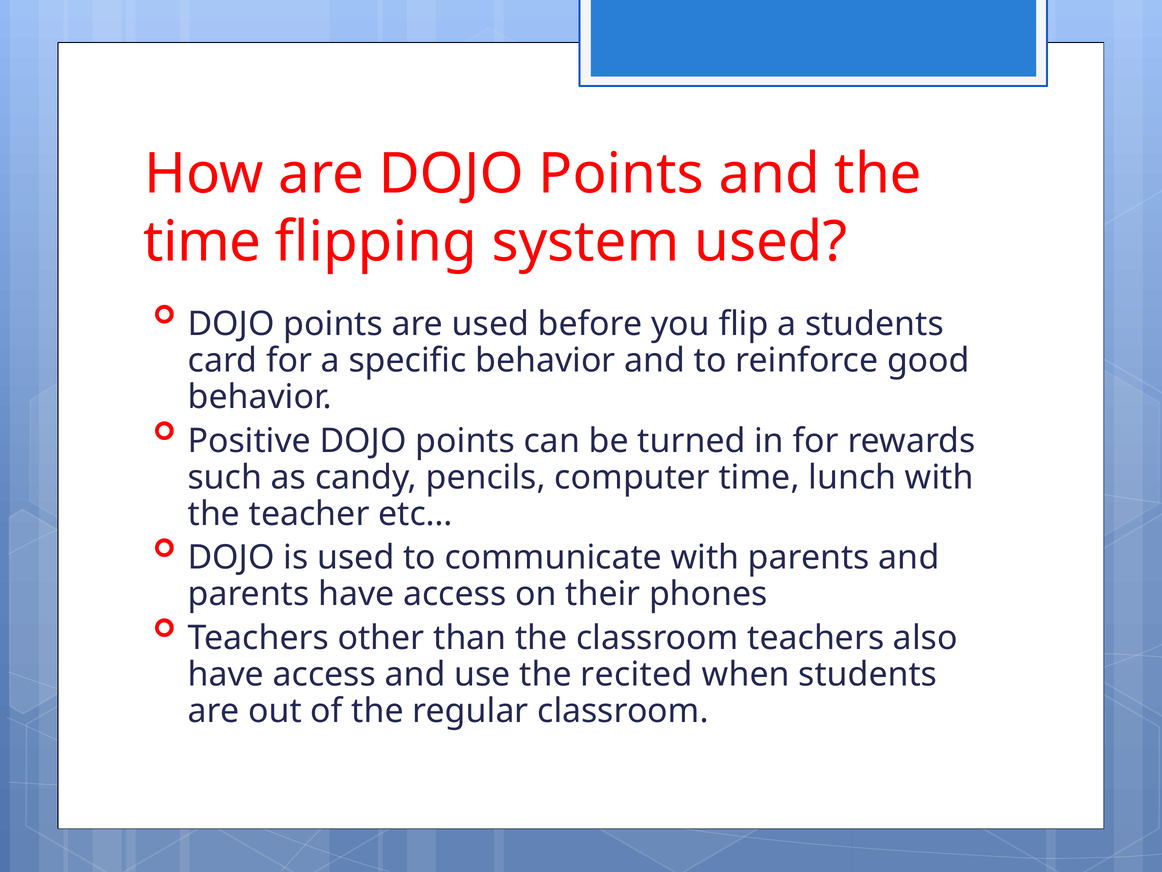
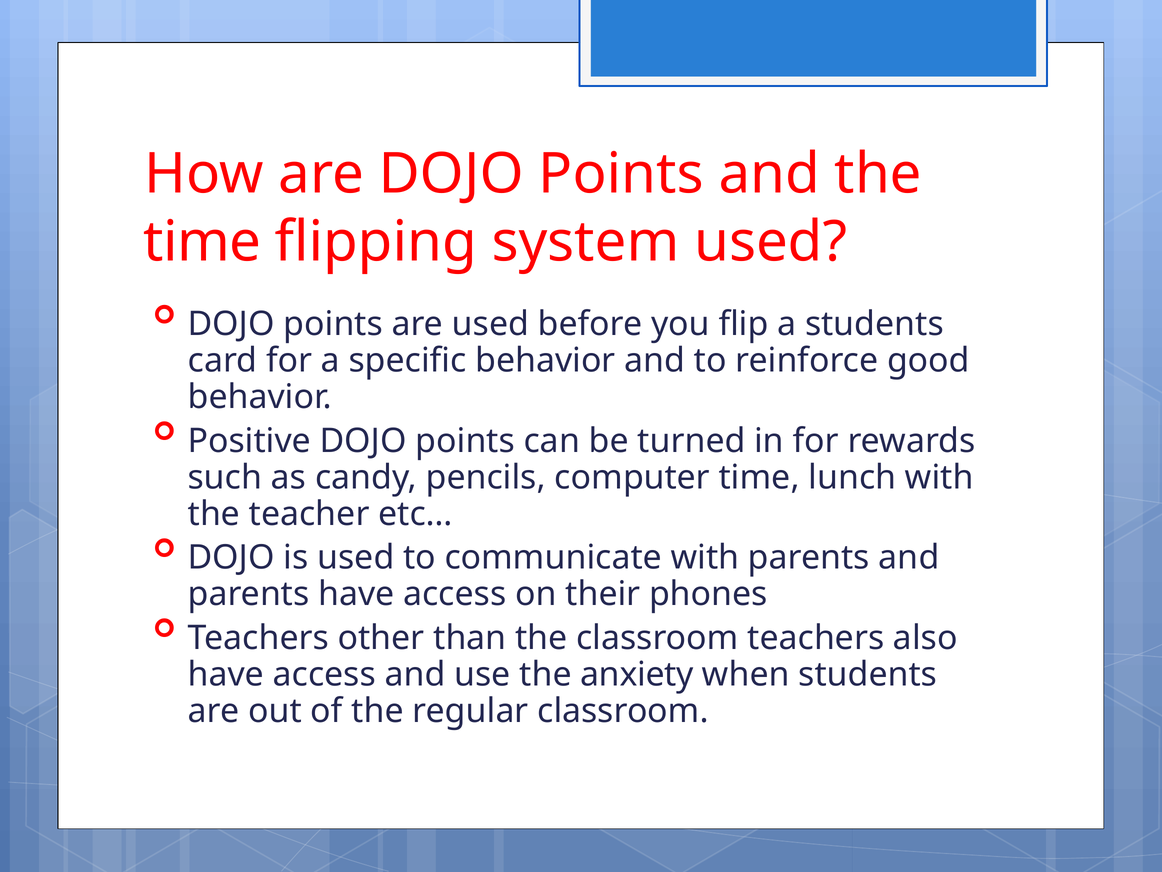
recited: recited -> anxiety
